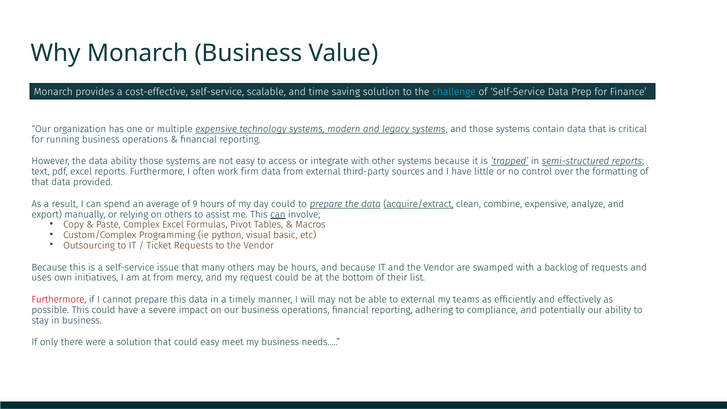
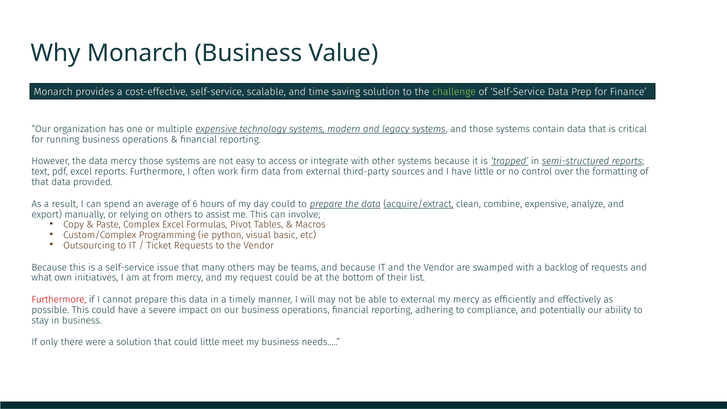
challenge colour: light blue -> light green
data ability: ability -> mercy
9: 9 -> 6
can at (278, 214) underline: present -> none
be hours: hours -> teams
uses: uses -> what
my teams: teams -> mercy
could easy: easy -> little
